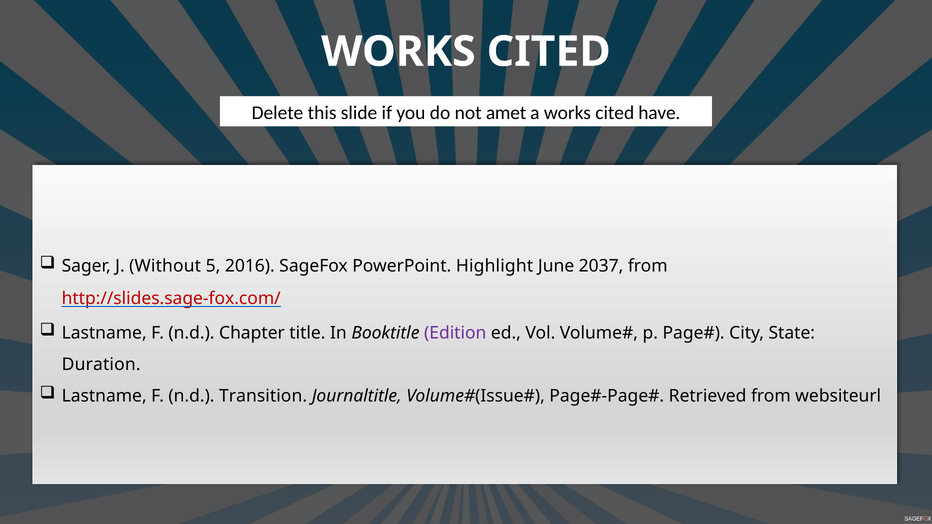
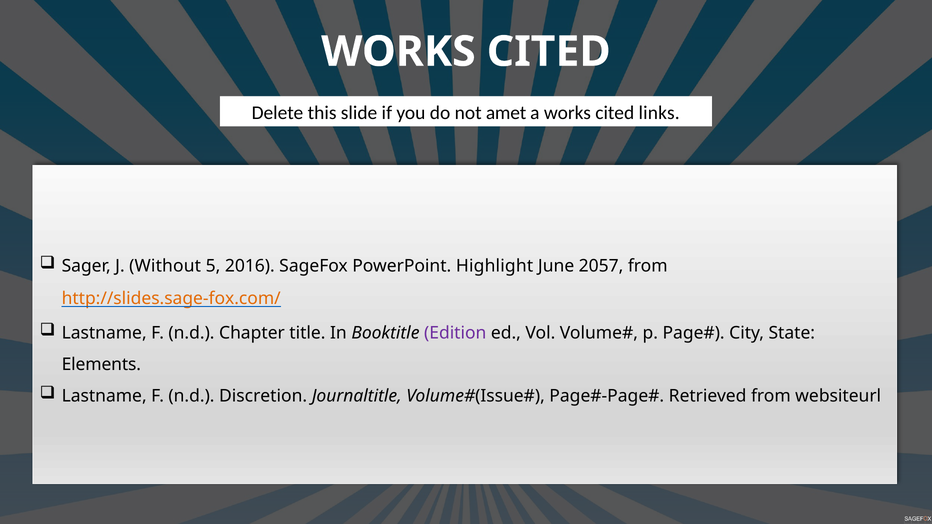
have: have -> links
2037: 2037 -> 2057
http://slides.sage-fox.com/ colour: red -> orange
Duration: Duration -> Elements
Transition: Transition -> Discretion
